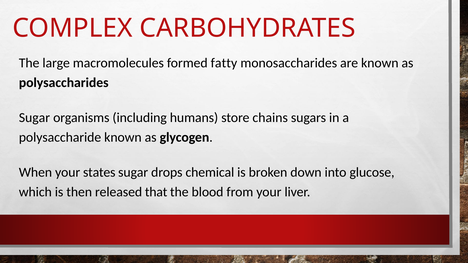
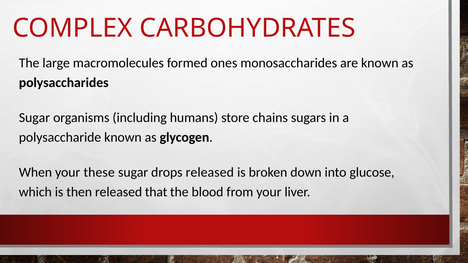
fatty: fatty -> ones
states: states -> these
drops chemical: chemical -> released
